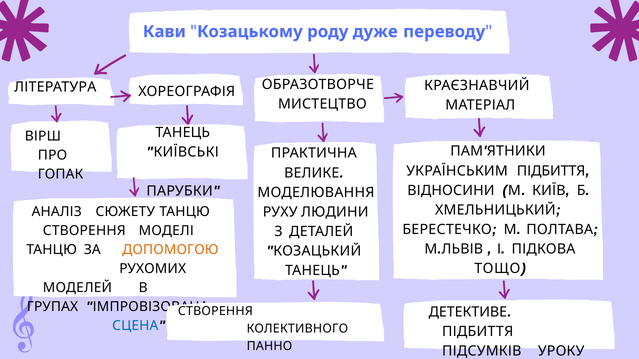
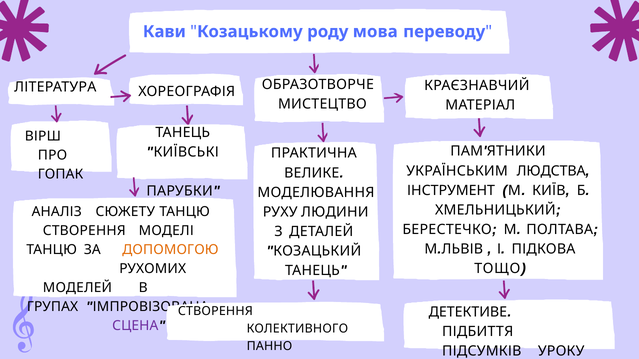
дуже: дуже -> мова
УКРАЇНСЬКИМ ПІДБИТТЯ: ПІДБИТТЯ -> ЛЮДСТВА
ВІДНОСИНИ: ВІДНОСИНИ -> ІНСТРУМЕНТ
СЦЕНА colour: blue -> purple
